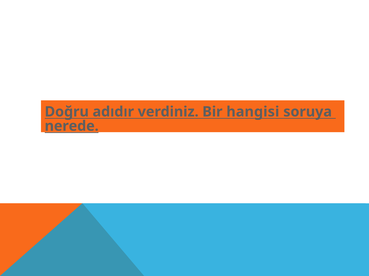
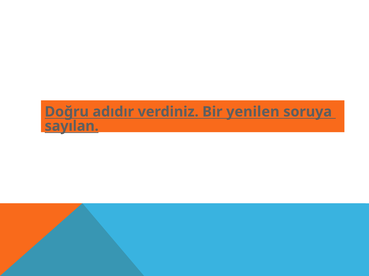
hangisi: hangisi -> yenilen
nerede: nerede -> sayılan
